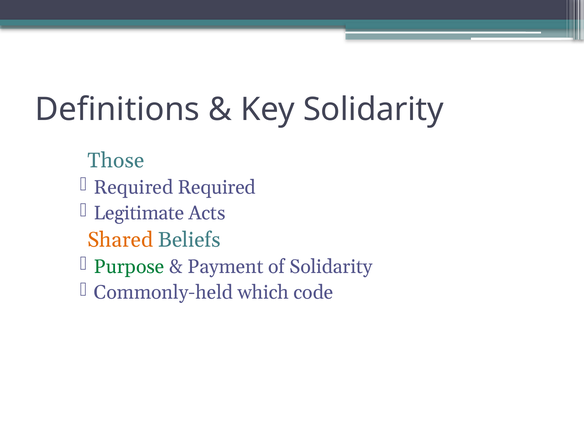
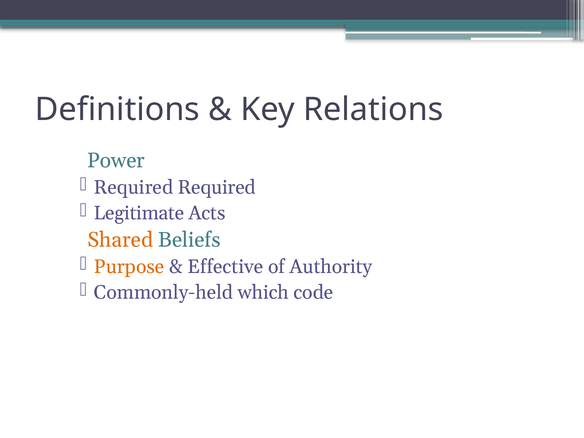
Key Solidarity: Solidarity -> Relations
Those: Those -> Power
Purpose colour: green -> orange
Payment: Payment -> Effective
of Solidarity: Solidarity -> Authority
